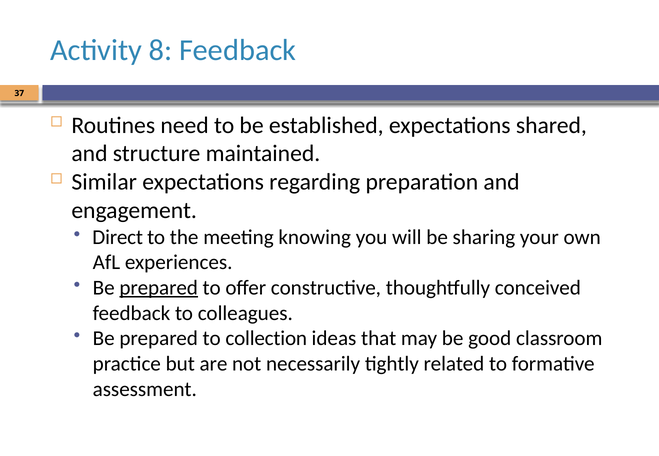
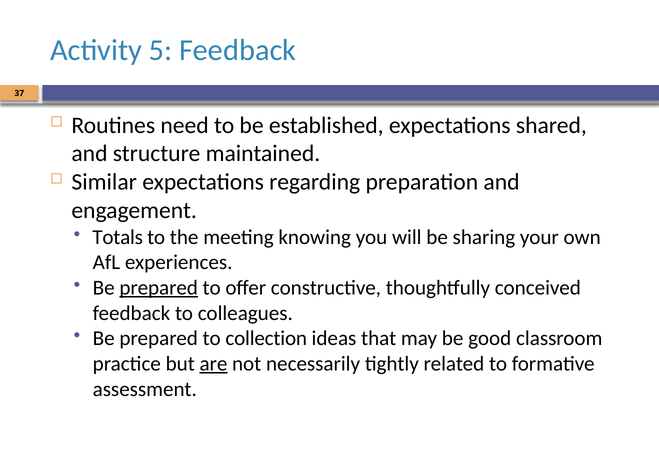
8: 8 -> 5
Direct: Direct -> Totals
are underline: none -> present
